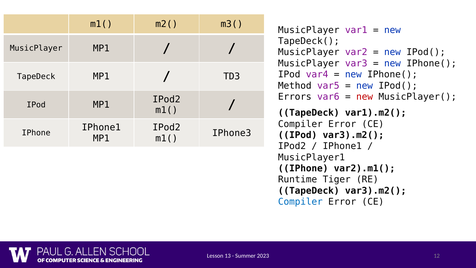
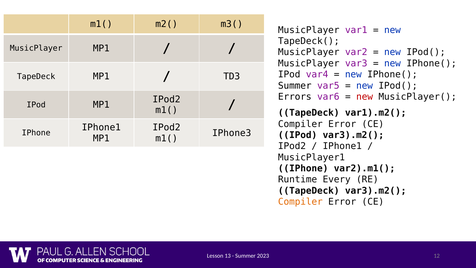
Method at (295, 86): Method -> Summer
Tiger: Tiger -> Every
Compiler at (300, 202) colour: blue -> orange
